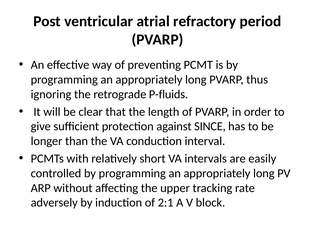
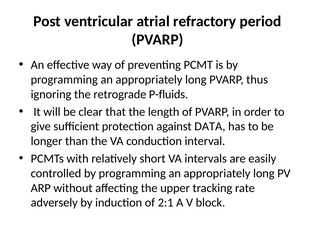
SINCE: SINCE -> DATA
